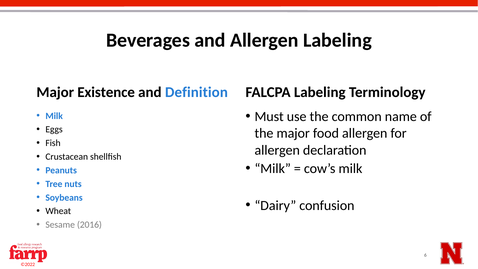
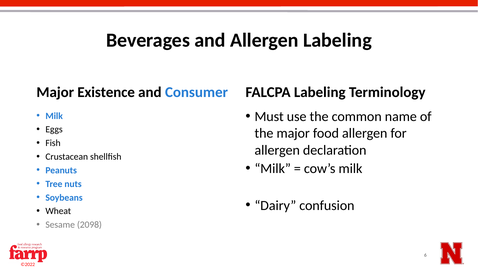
Definition: Definition -> Consumer
2016: 2016 -> 2098
